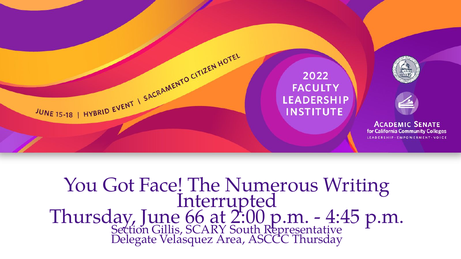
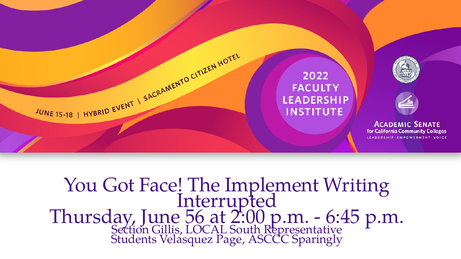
Numerous: Numerous -> Implement
66: 66 -> 56
4:45: 4:45 -> 6:45
SCARY: SCARY -> LOCAL
Delegate: Delegate -> Students
Area: Area -> Page
ASCCC Thursday: Thursday -> Sparingly
